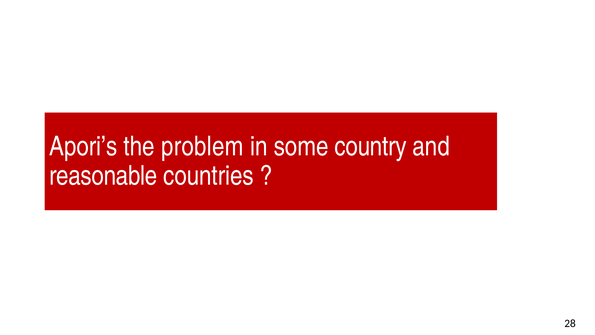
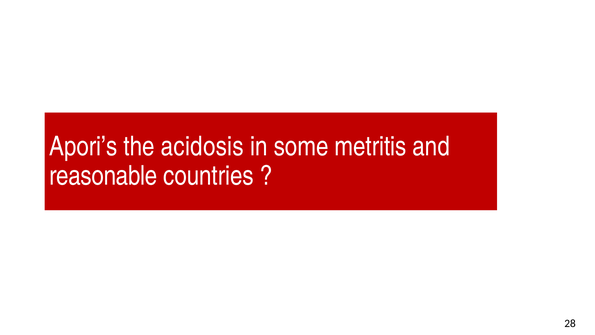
problem: problem -> acidosis
country: country -> metritis
